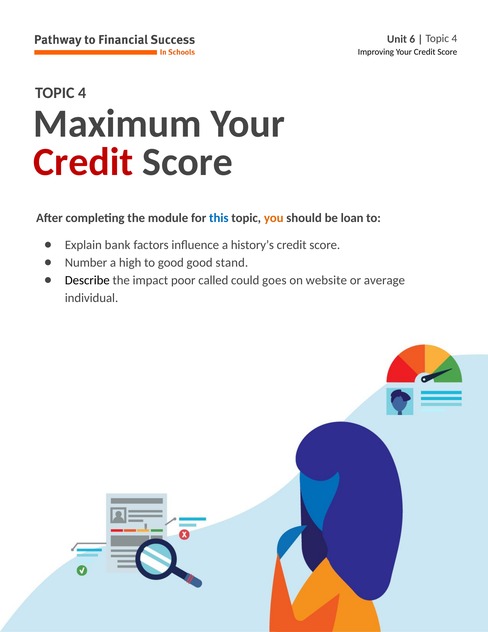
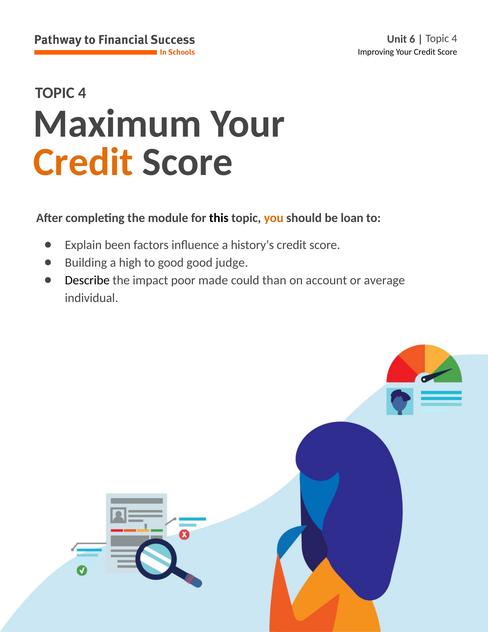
Credit at (83, 162) colour: red -> orange
this colour: blue -> black
bank: bank -> been
Number: Number -> Building
stand: stand -> judge
called: called -> made
goes: goes -> than
website: website -> account
